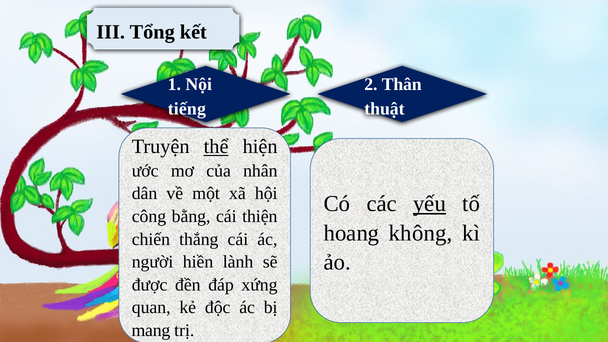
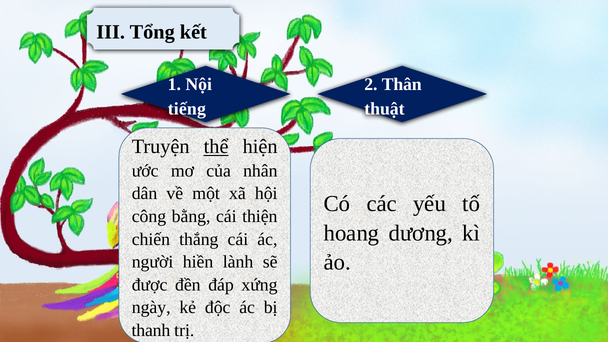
yếu underline: present -> none
không: không -> dương
quan: quan -> ngày
mang: mang -> thanh
